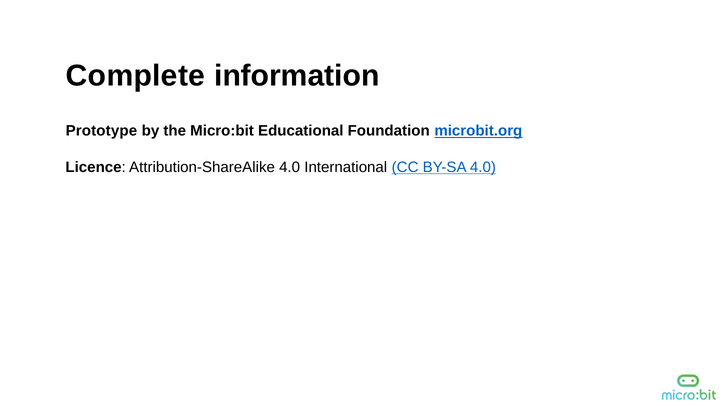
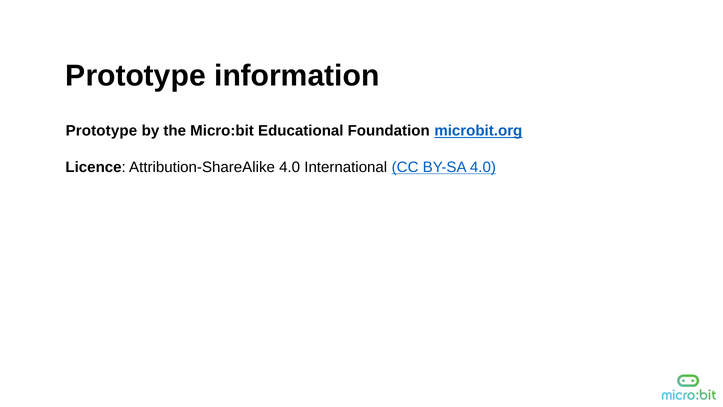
Complete at (136, 76): Complete -> Prototype
